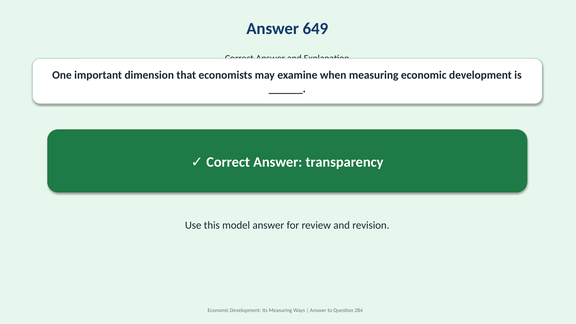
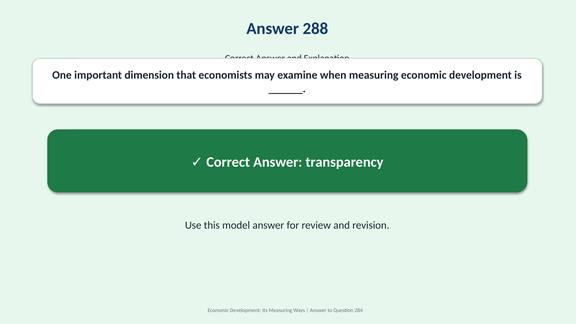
649: 649 -> 288
